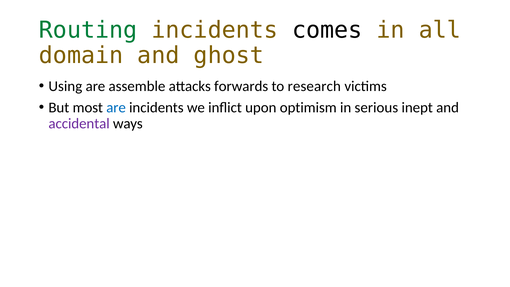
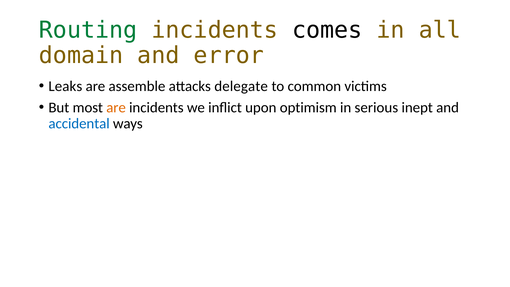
ghost: ghost -> error
Using: Using -> Leaks
forwards: forwards -> delegate
research: research -> common
are at (116, 108) colour: blue -> orange
accidental colour: purple -> blue
